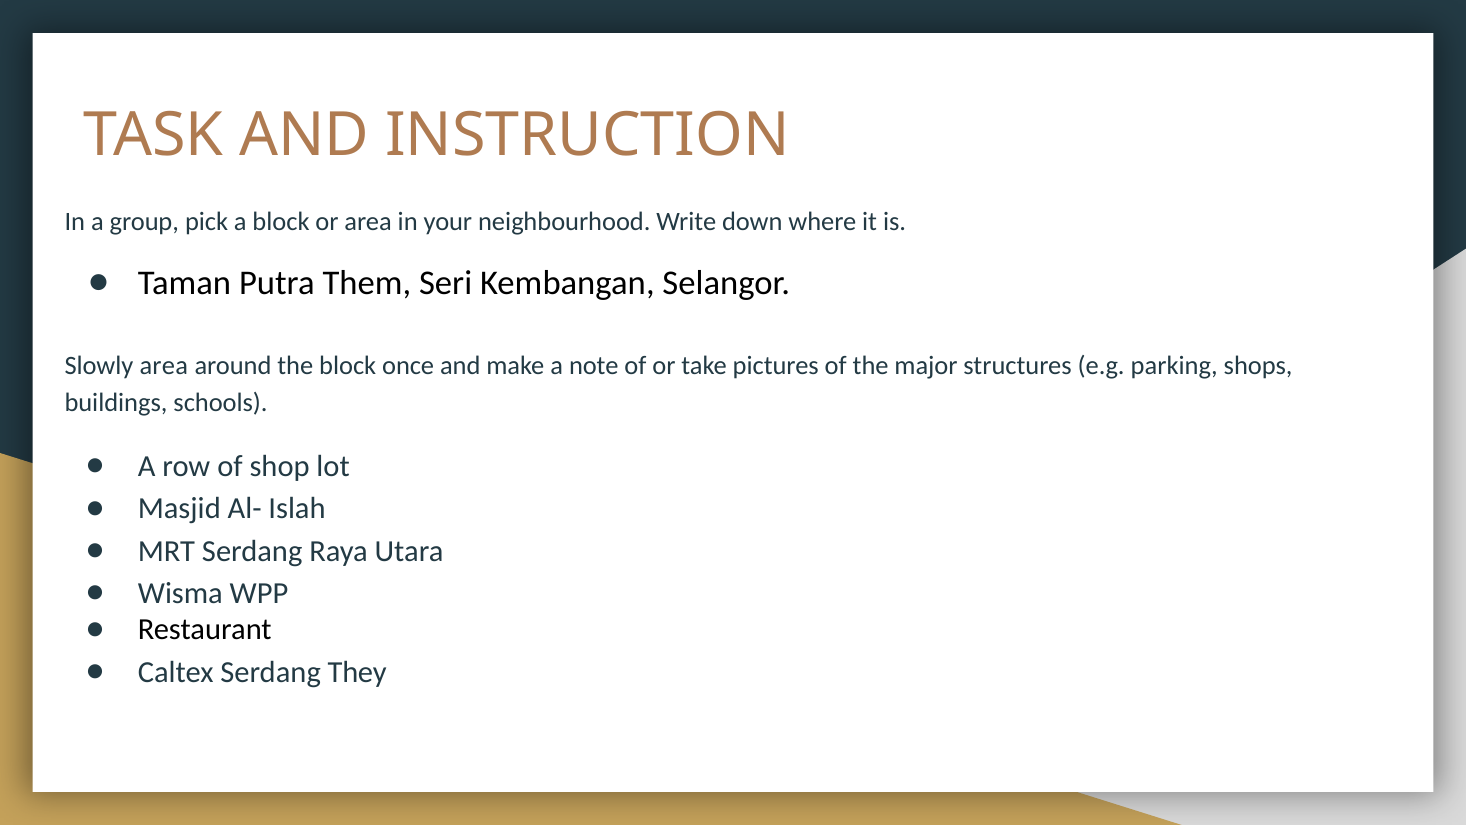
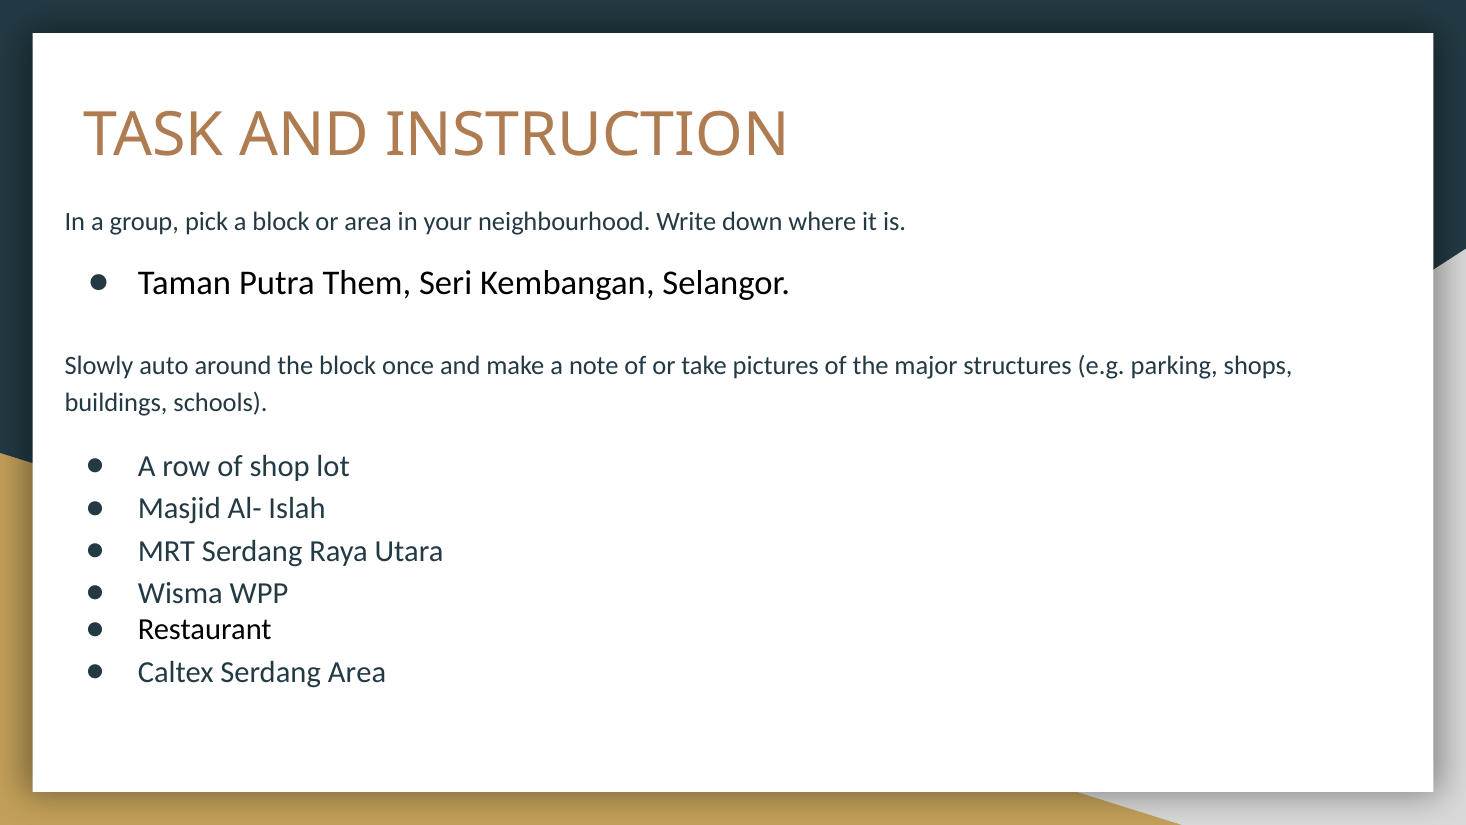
Slowly area: area -> auto
Serdang They: They -> Area
